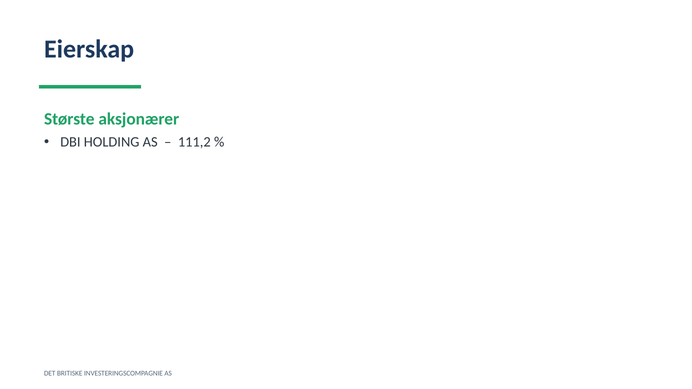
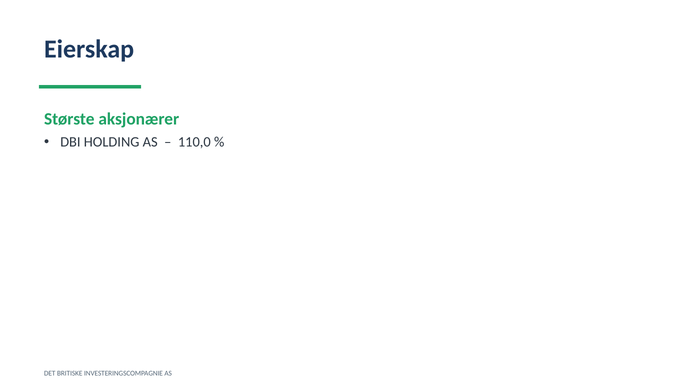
111,2: 111,2 -> 110,0
